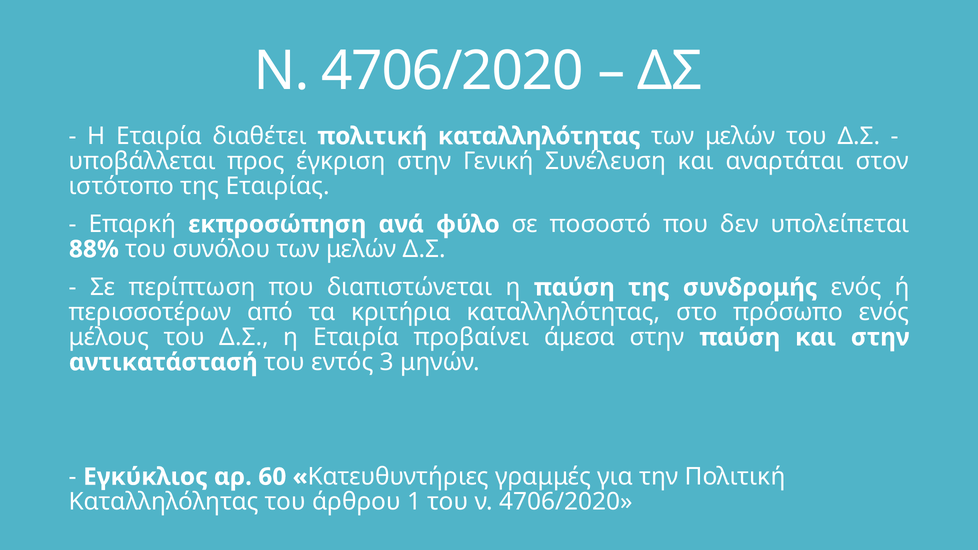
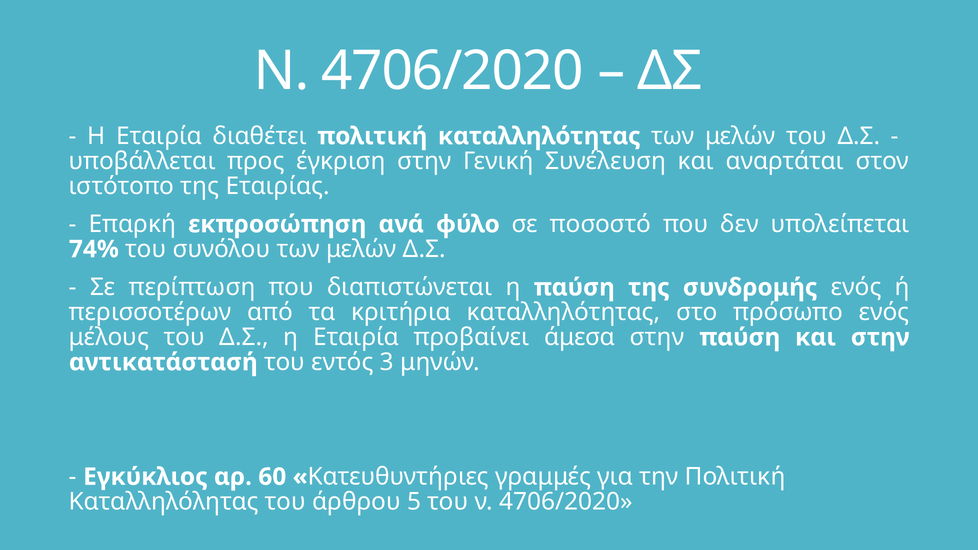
88%: 88% -> 74%
1: 1 -> 5
